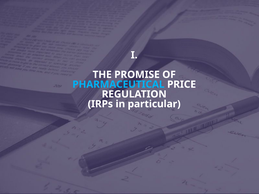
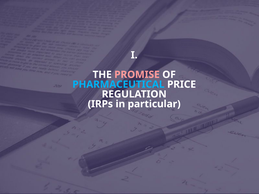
PROMISE colour: white -> pink
